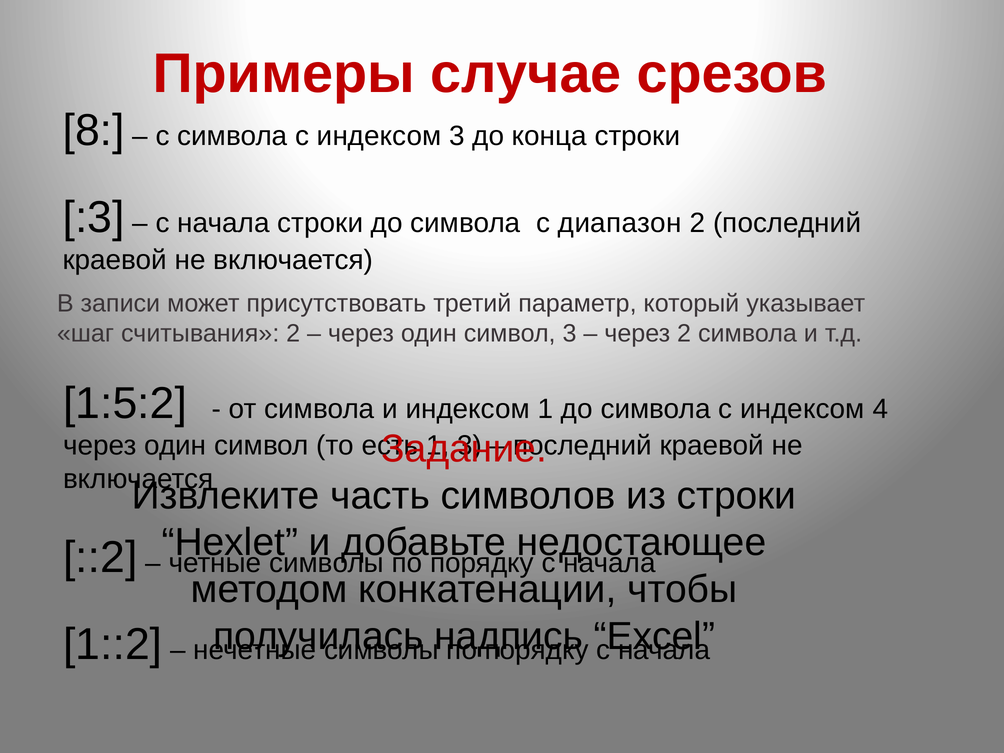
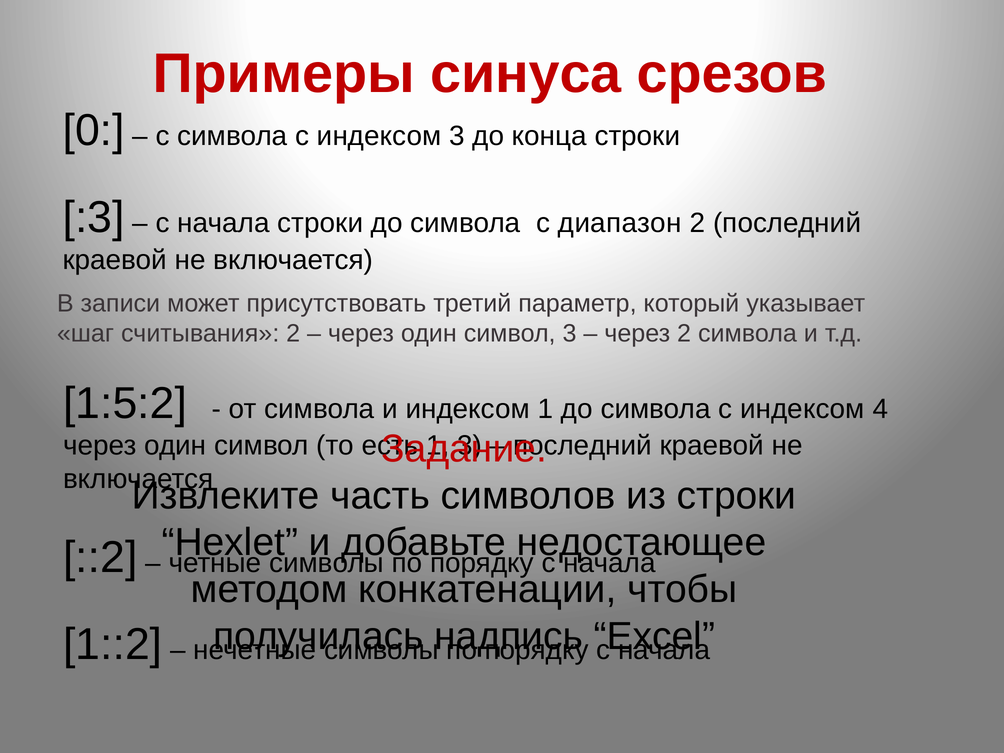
случае: случае -> синуса
8: 8 -> 0
